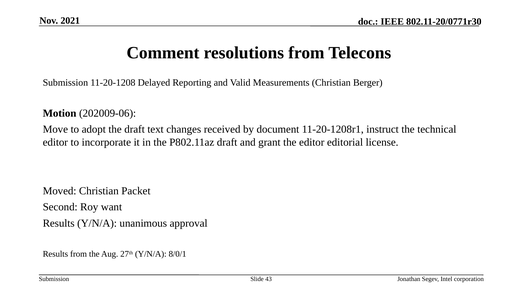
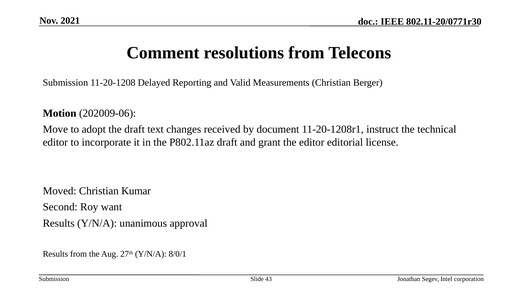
Packet: Packet -> Kumar
